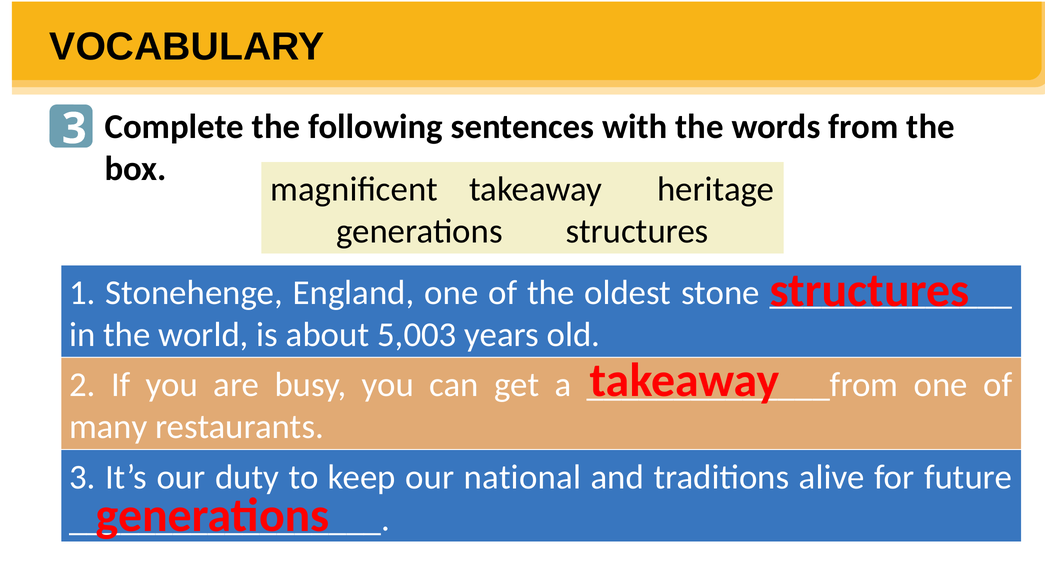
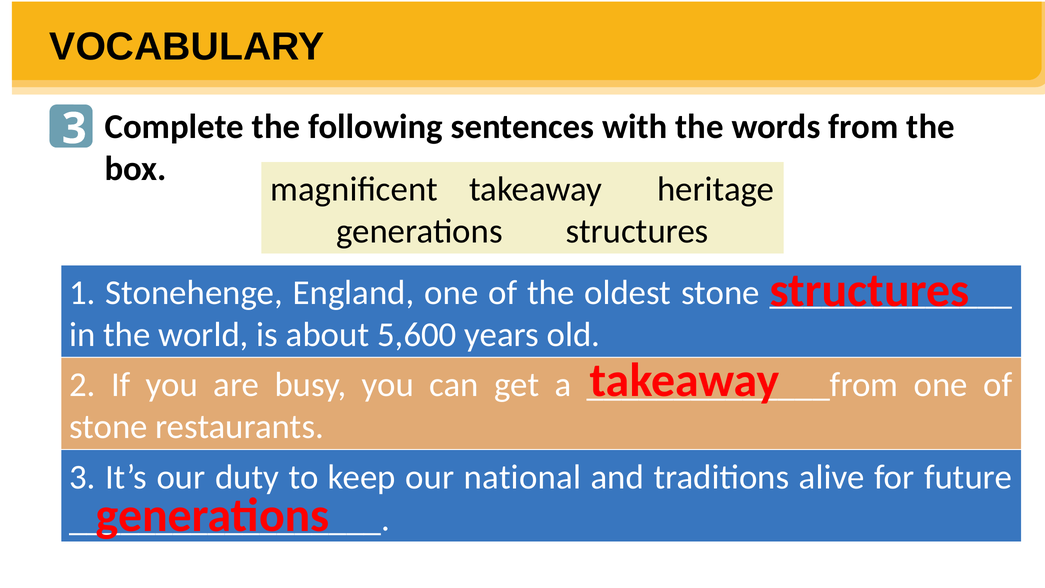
5,003: 5,003 -> 5,600
many at (108, 427): many -> stone
